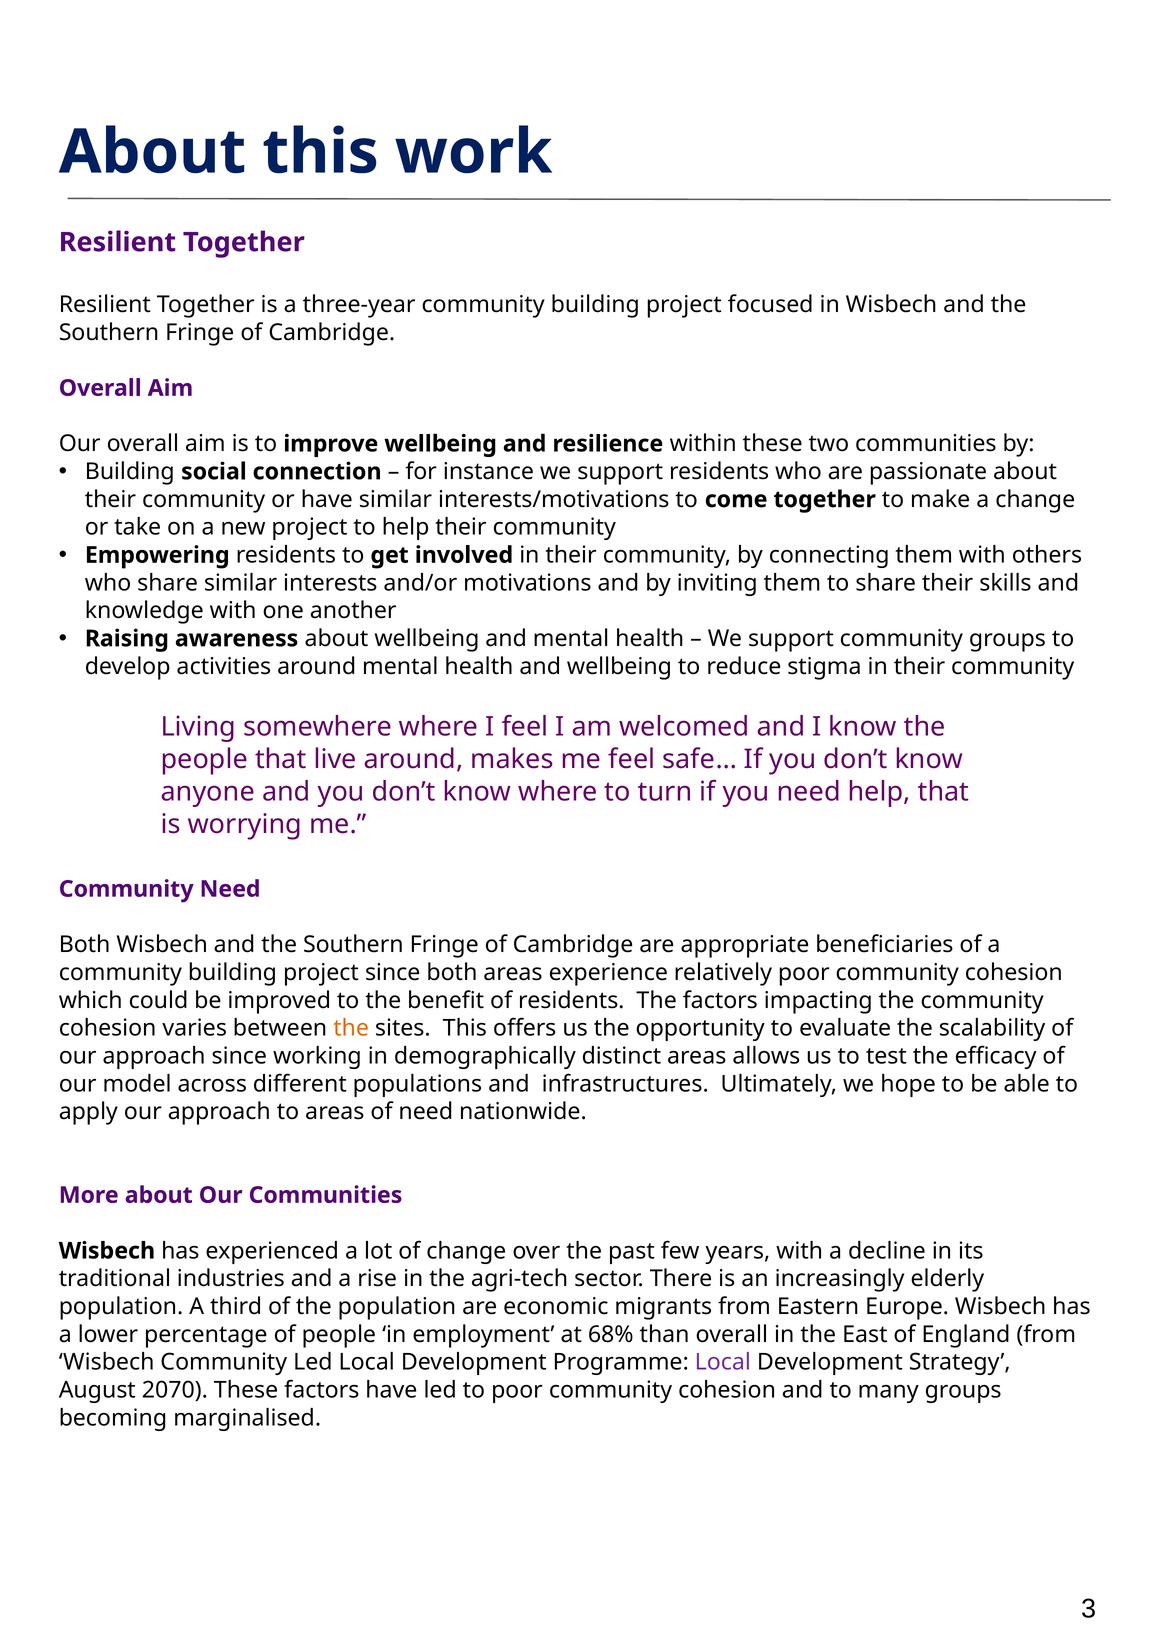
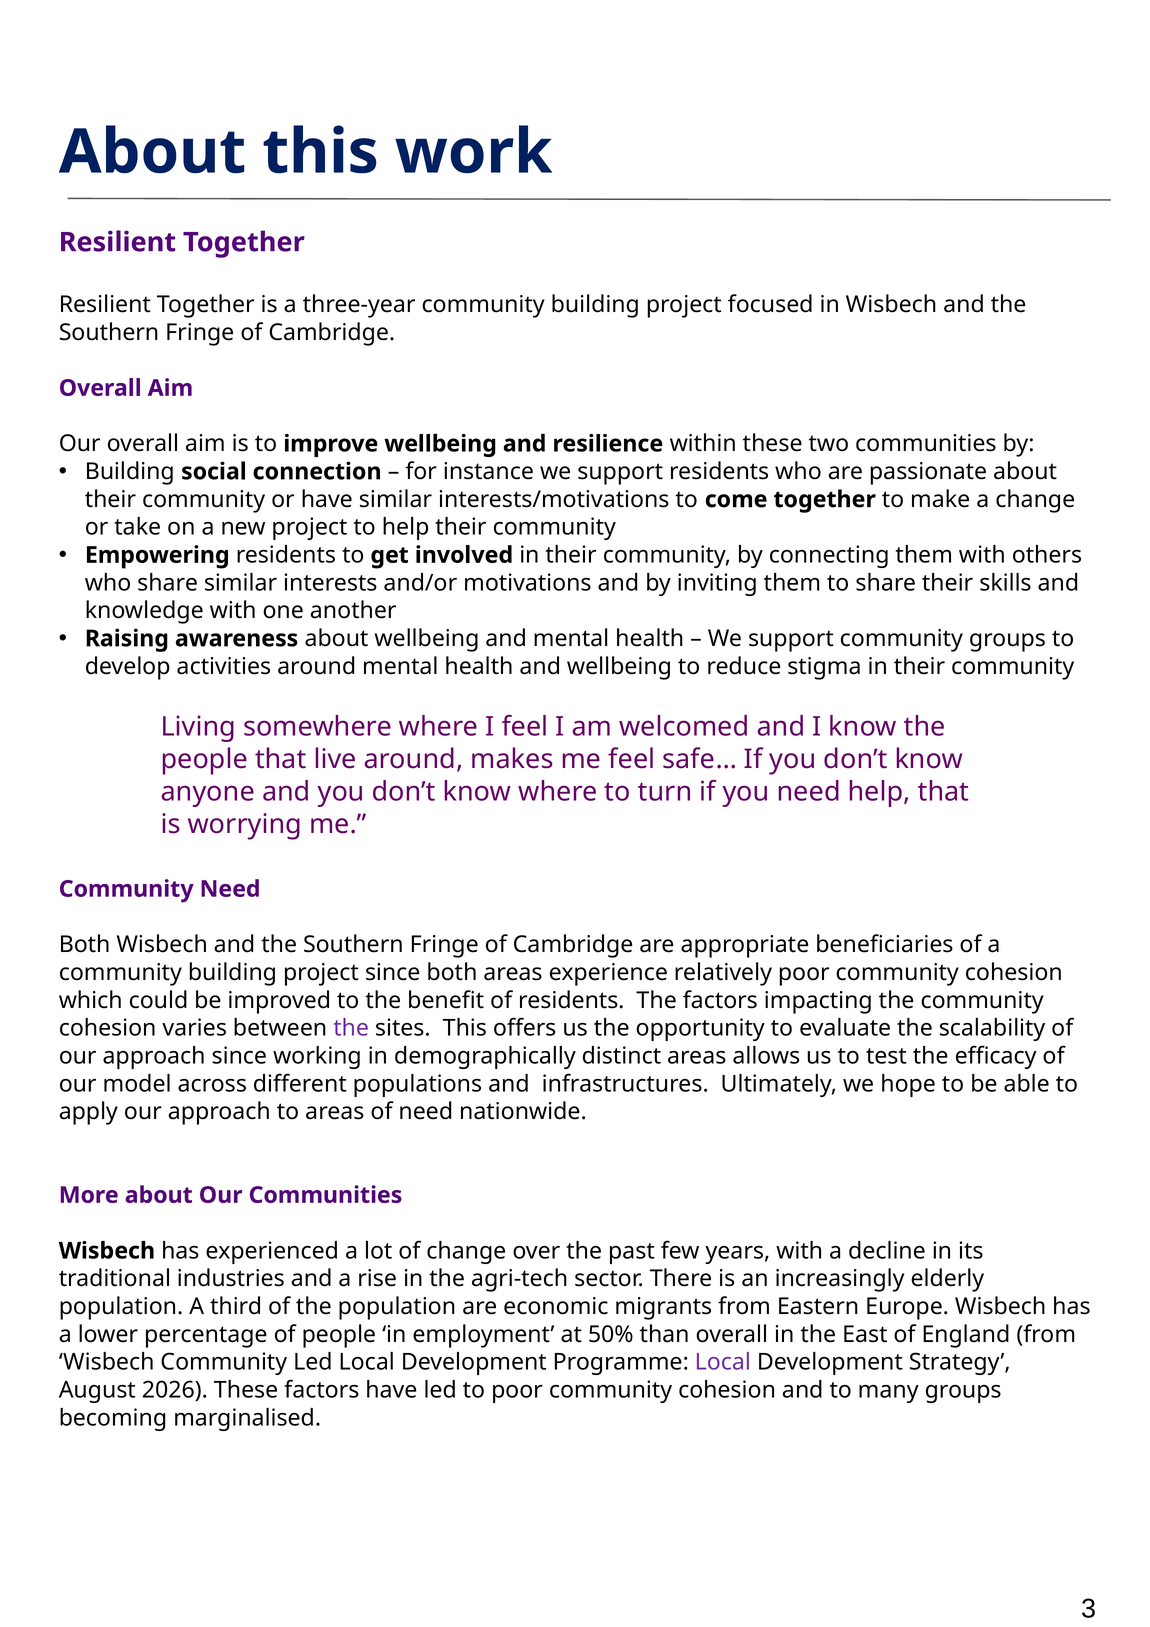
the at (351, 1028) colour: orange -> purple
68%: 68% -> 50%
2070: 2070 -> 2026
